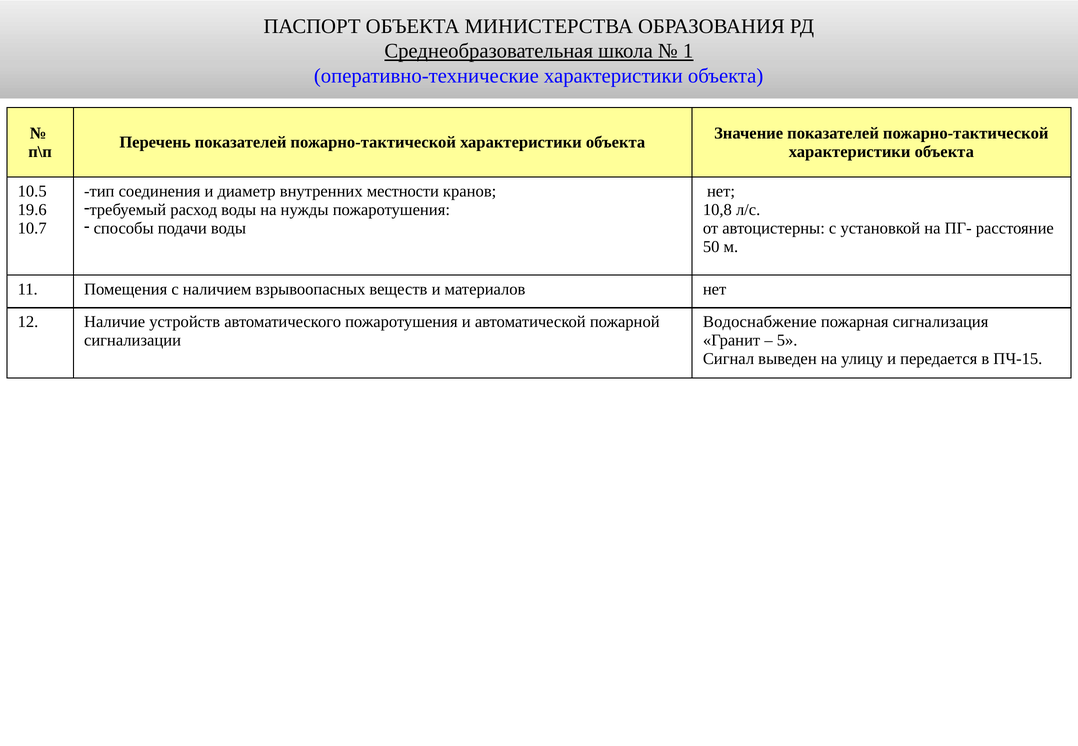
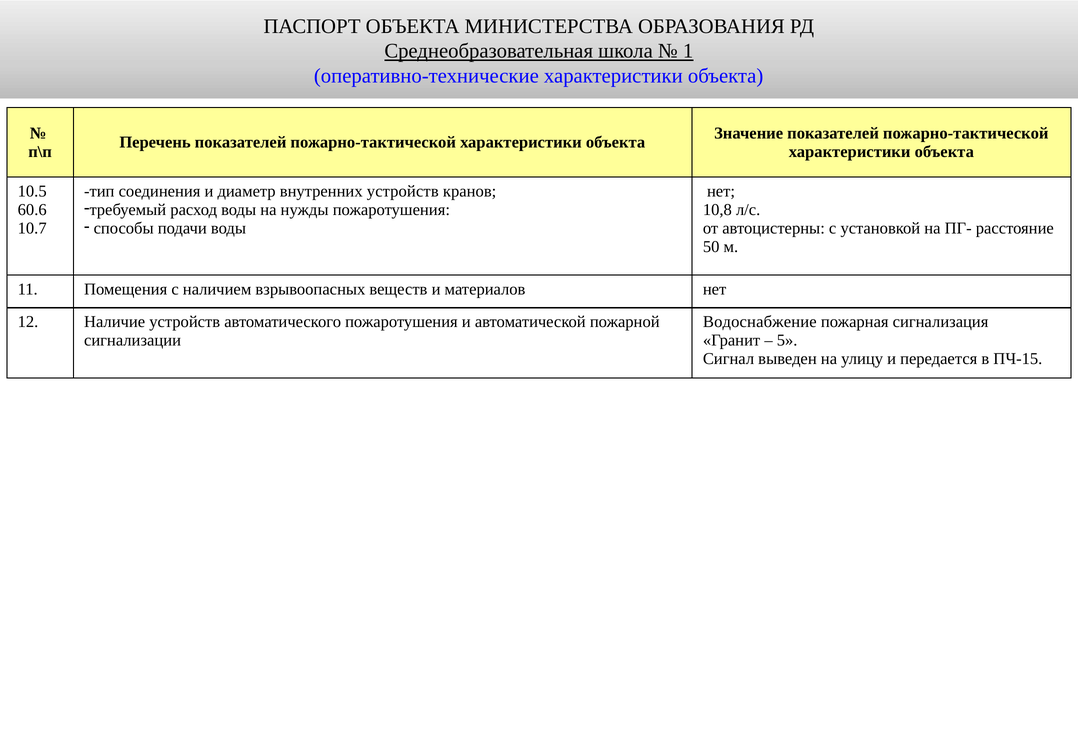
внутренних местности: местности -> устройств
19.6: 19.6 -> 60.6
